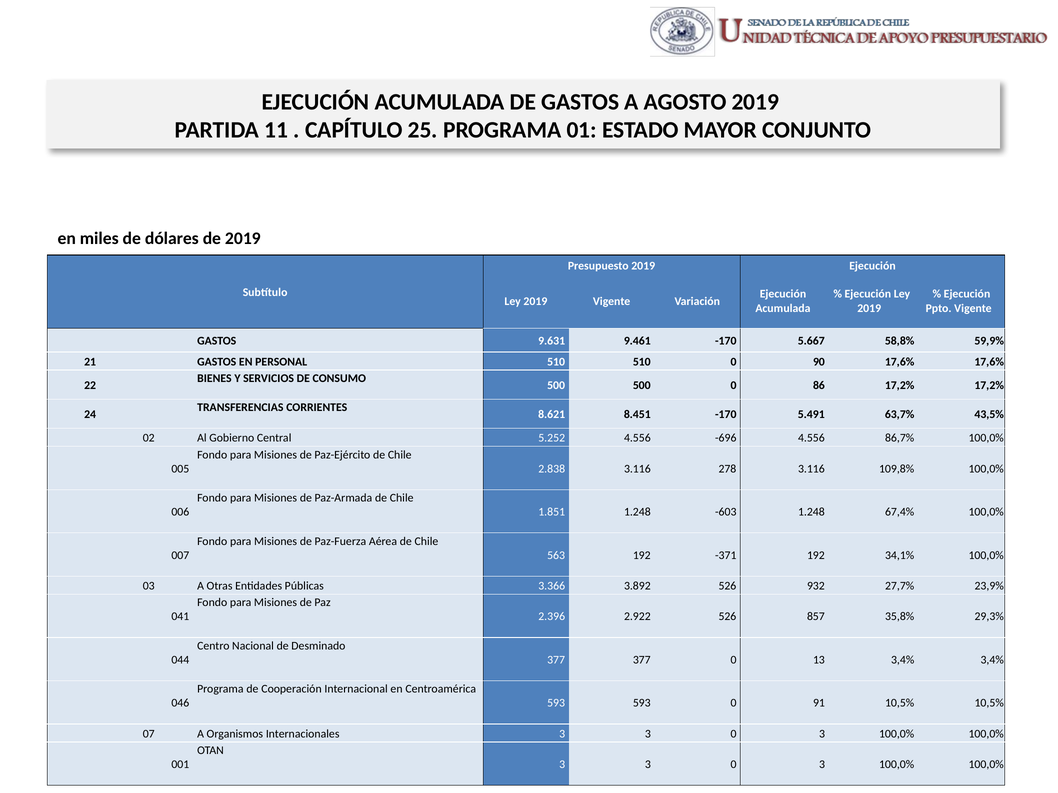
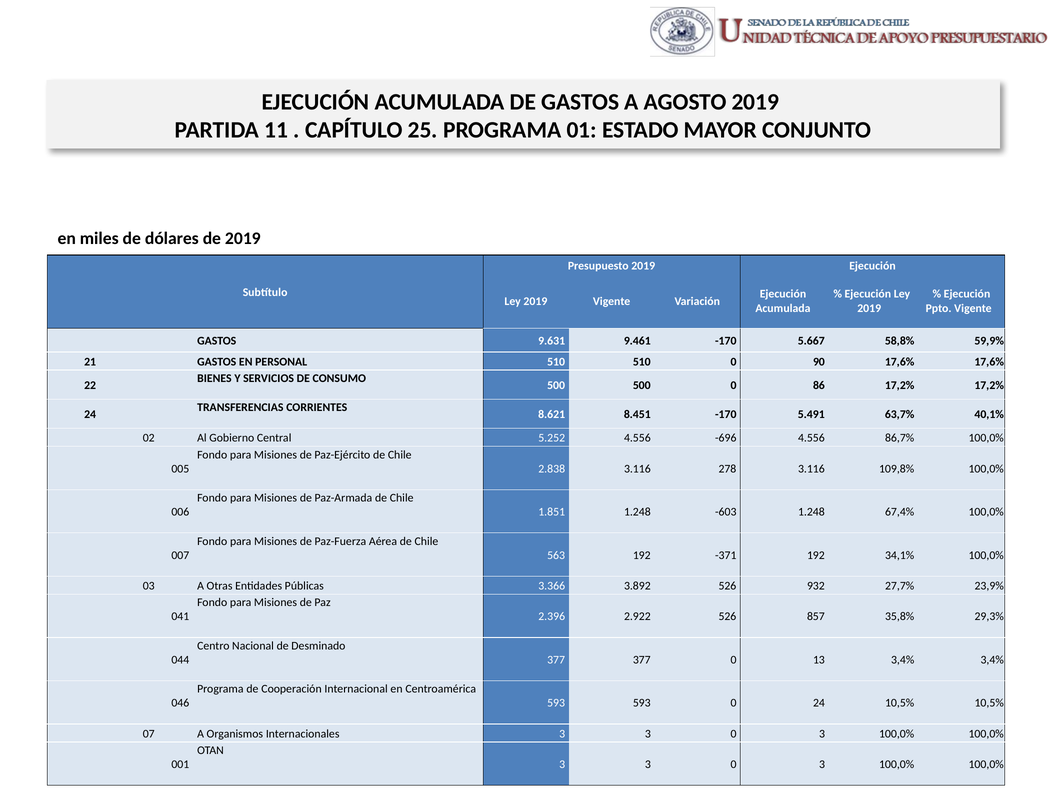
43,5%: 43,5% -> 40,1%
0 91: 91 -> 24
